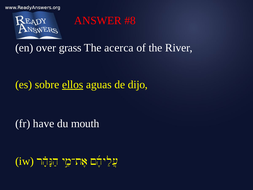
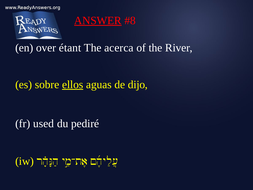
ANSWER underline: none -> present
grass: grass -> étant
have: have -> used
mouth: mouth -> pediré
